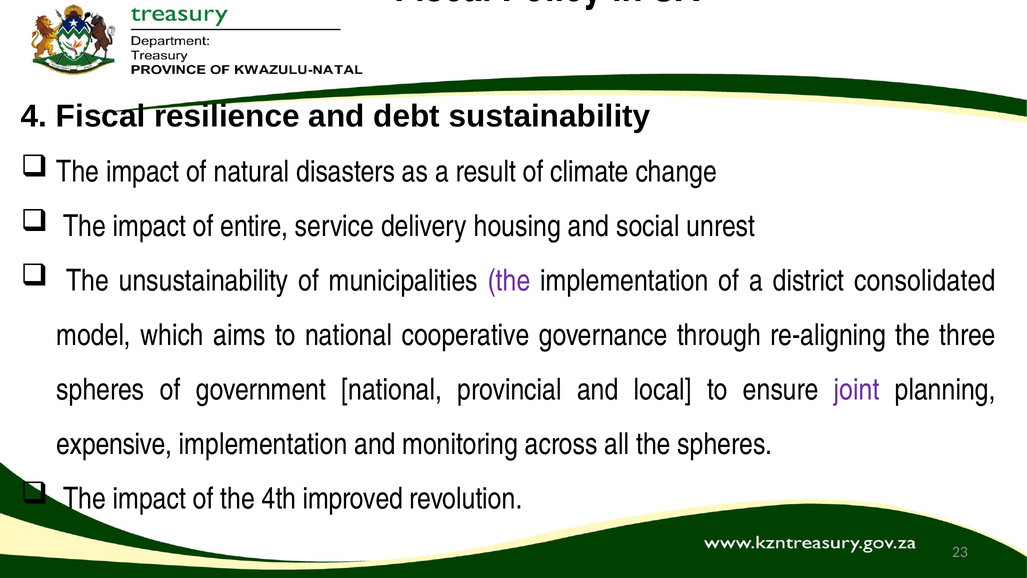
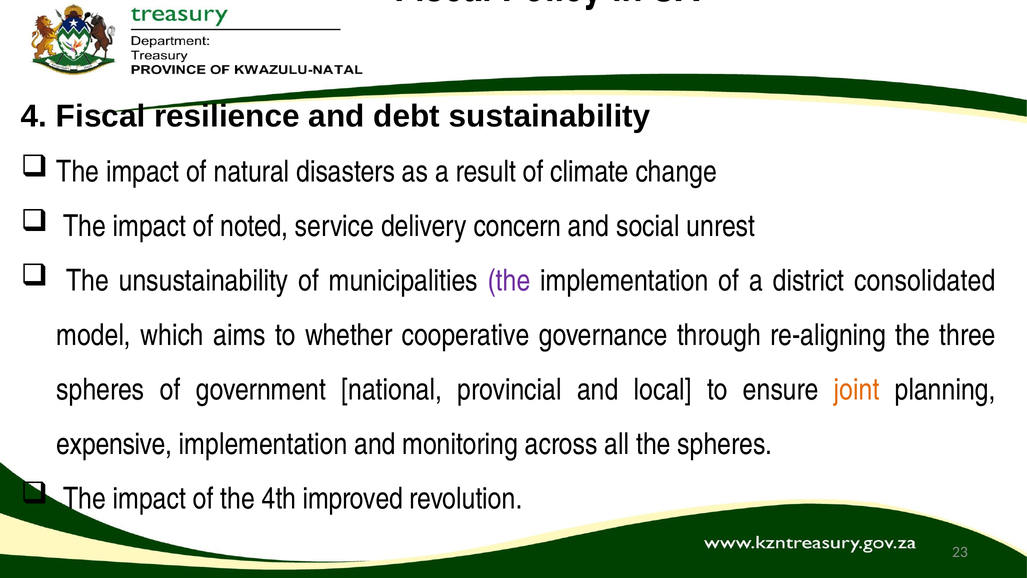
entire: entire -> noted
housing: housing -> concern
to national: national -> whether
joint colour: purple -> orange
